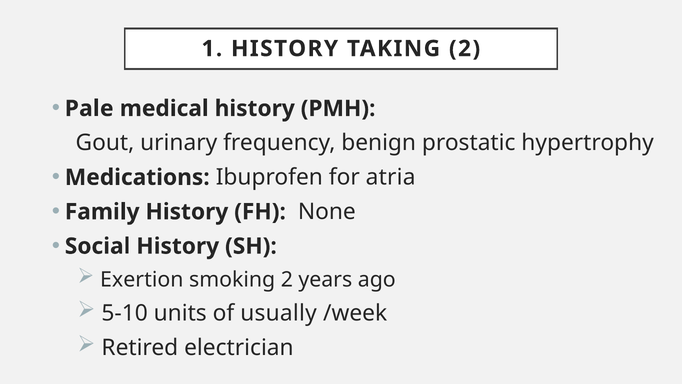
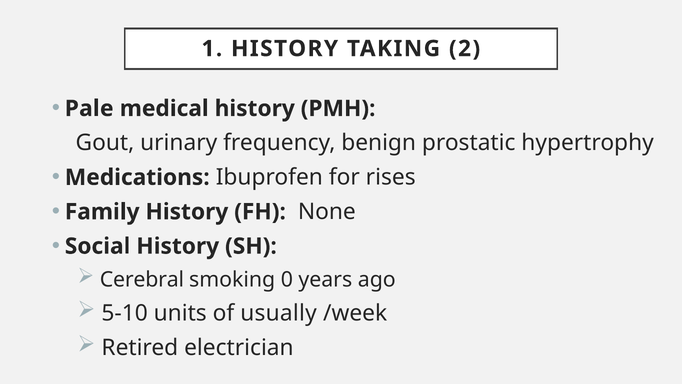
atria: atria -> rises
Exertion: Exertion -> Cerebral
smoking 2: 2 -> 0
